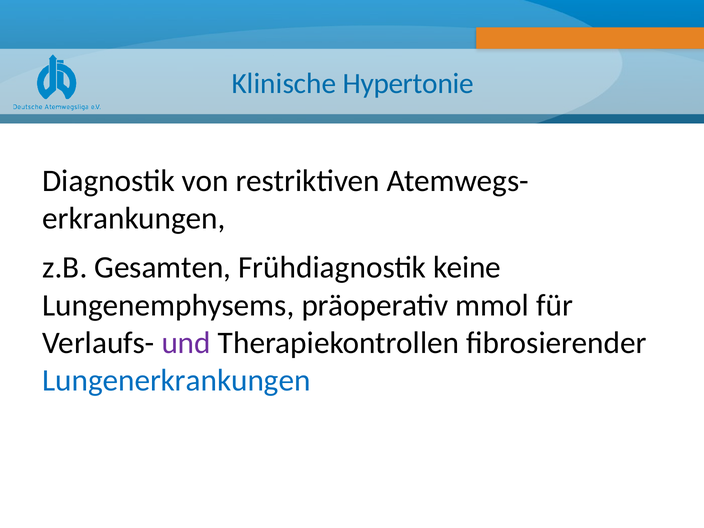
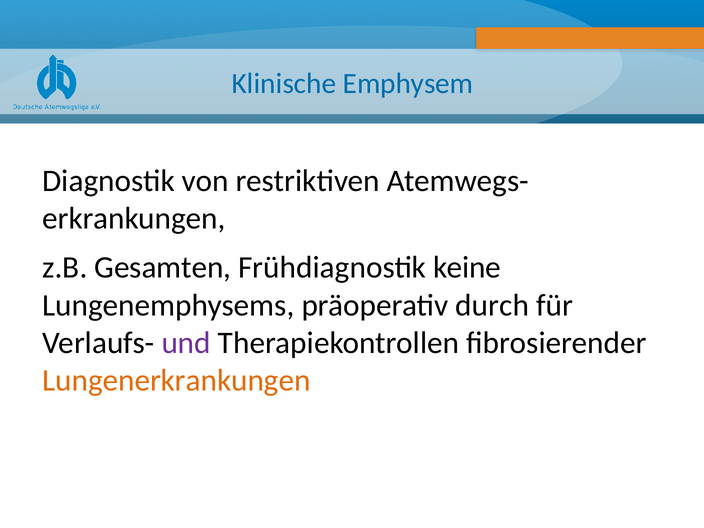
Hypertonie: Hypertonie -> Emphysem
mmol: mmol -> durch
Lungenerkrankungen colour: blue -> orange
